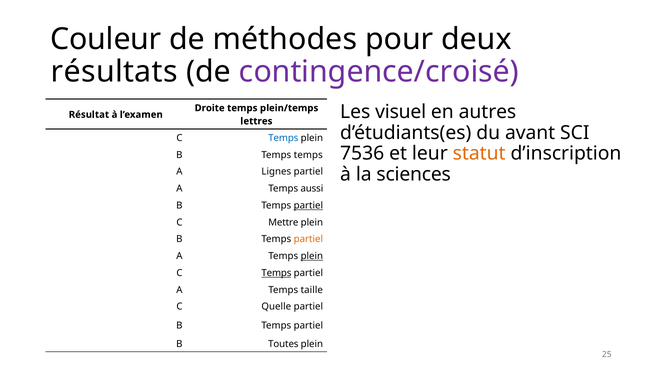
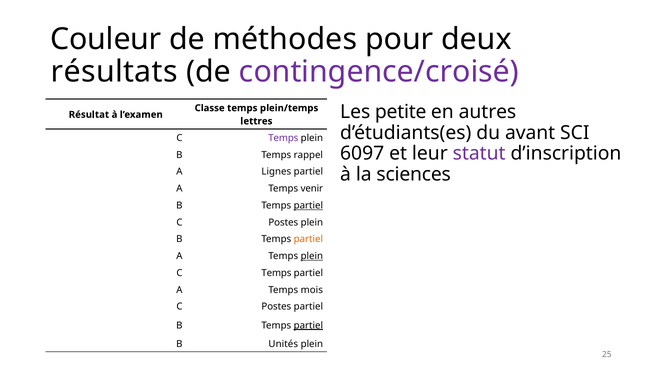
Droite: Droite -> Classe
visuel: visuel -> petite
Temps at (283, 138) colour: blue -> purple
7536: 7536 -> 6097
statut colour: orange -> purple
Temps temps: temps -> rappel
aussi: aussi -> venir
Mettre at (283, 223): Mettre -> Postes
Temps at (276, 273) underline: present -> none
taille: taille -> mois
Quelle at (276, 307): Quelle -> Postes
partiel at (308, 326) underline: none -> present
Toutes: Toutes -> Unités
